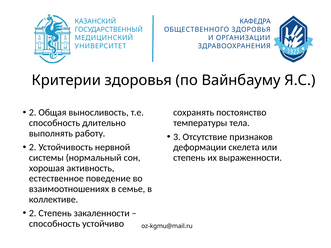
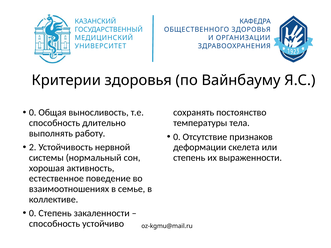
2 at (33, 113): 2 -> 0
3 at (177, 137): 3 -> 0
2 at (33, 213): 2 -> 0
